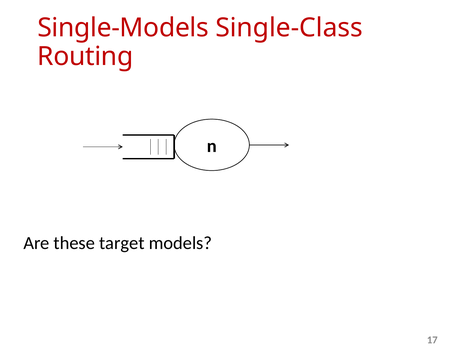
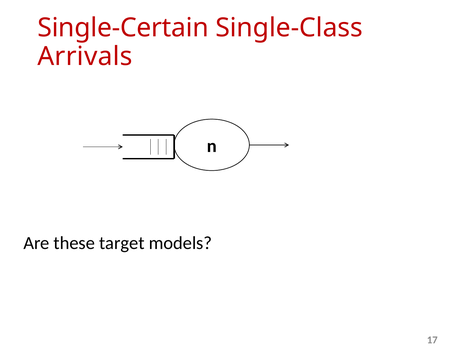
Single-Models: Single-Models -> Single-Certain
Routing: Routing -> Arrivals
